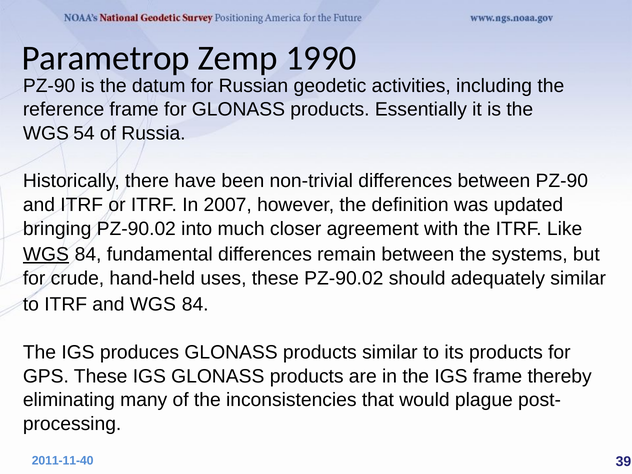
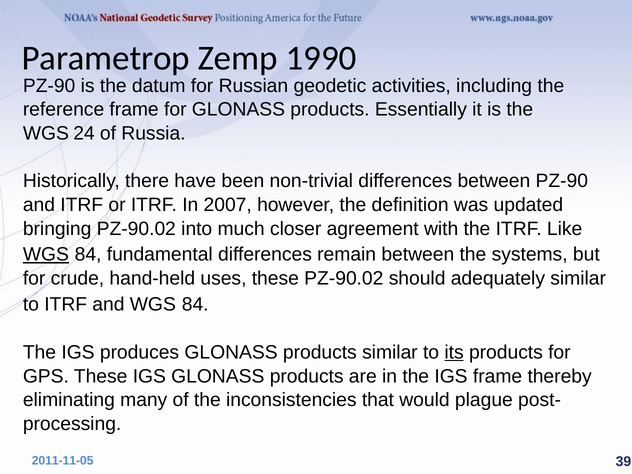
54: 54 -> 24
its underline: none -> present
2011-11-40: 2011-11-40 -> 2011-11-05
